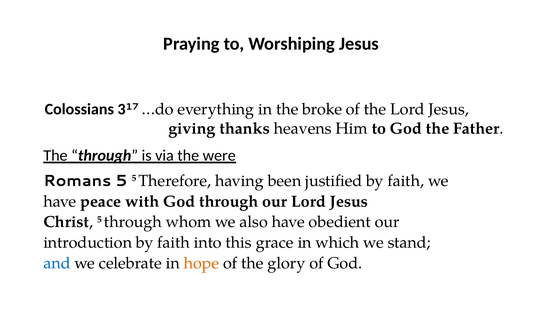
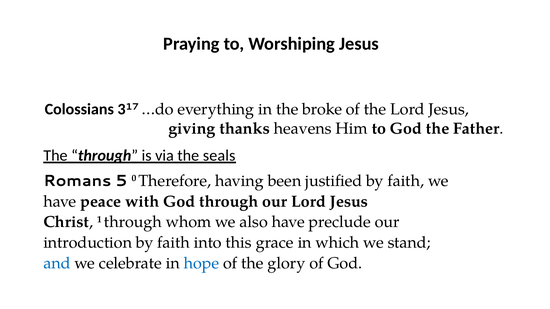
were: were -> seals
5 5: 5 -> 0
Christ 5: 5 -> 1
obedient: obedient -> preclude
hope colour: orange -> blue
